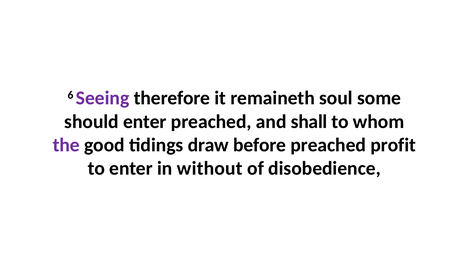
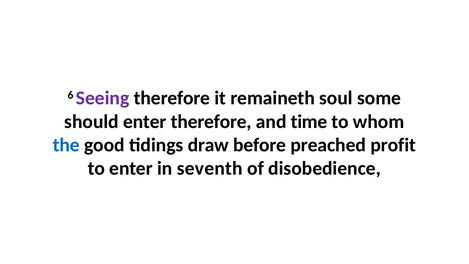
enter preached: preached -> therefore
shall: shall -> time
the colour: purple -> blue
without: without -> seventh
